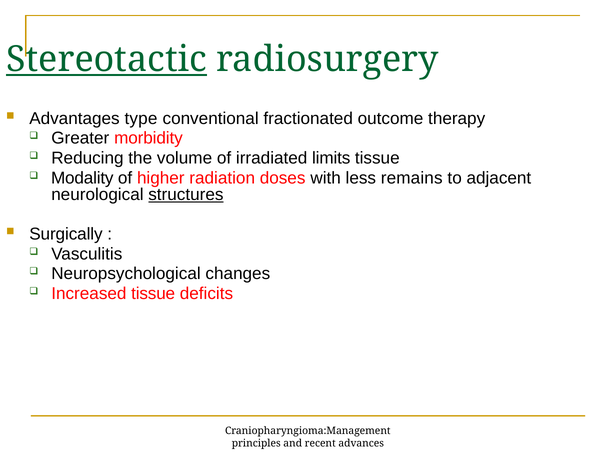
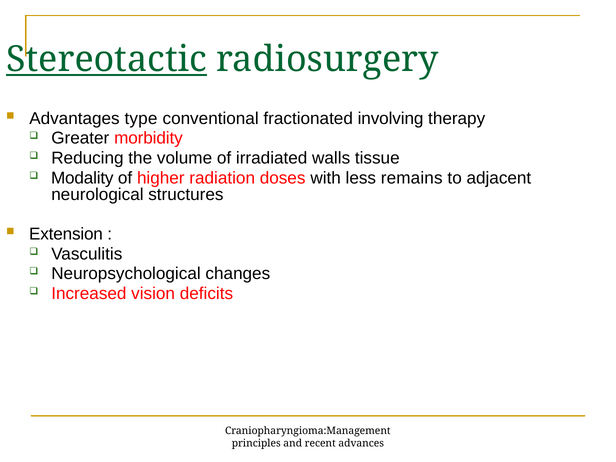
outcome: outcome -> involving
limits: limits -> walls
structures underline: present -> none
Surgically: Surgically -> Extension
Increased tissue: tissue -> vision
